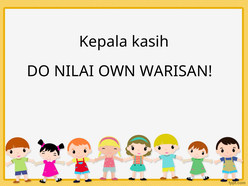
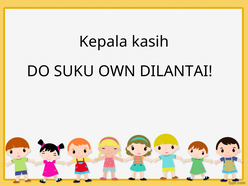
NILAI: NILAI -> SUKU
WARISAN: WARISAN -> DILANTAI
